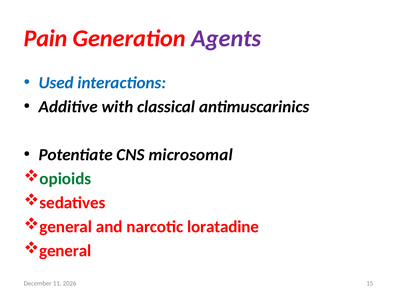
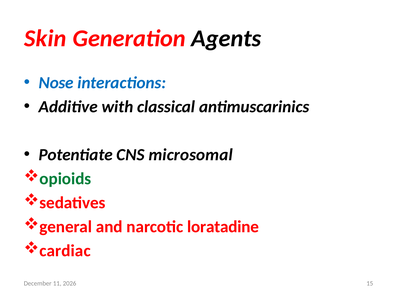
Pain: Pain -> Skin
Agents colour: purple -> black
Used: Used -> Nose
general at (65, 251): general -> cardiac
